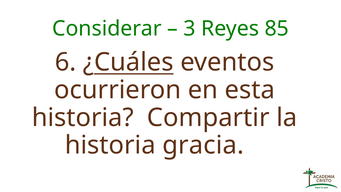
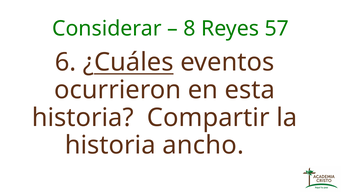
3: 3 -> 8
85: 85 -> 57
gracia: gracia -> ancho
